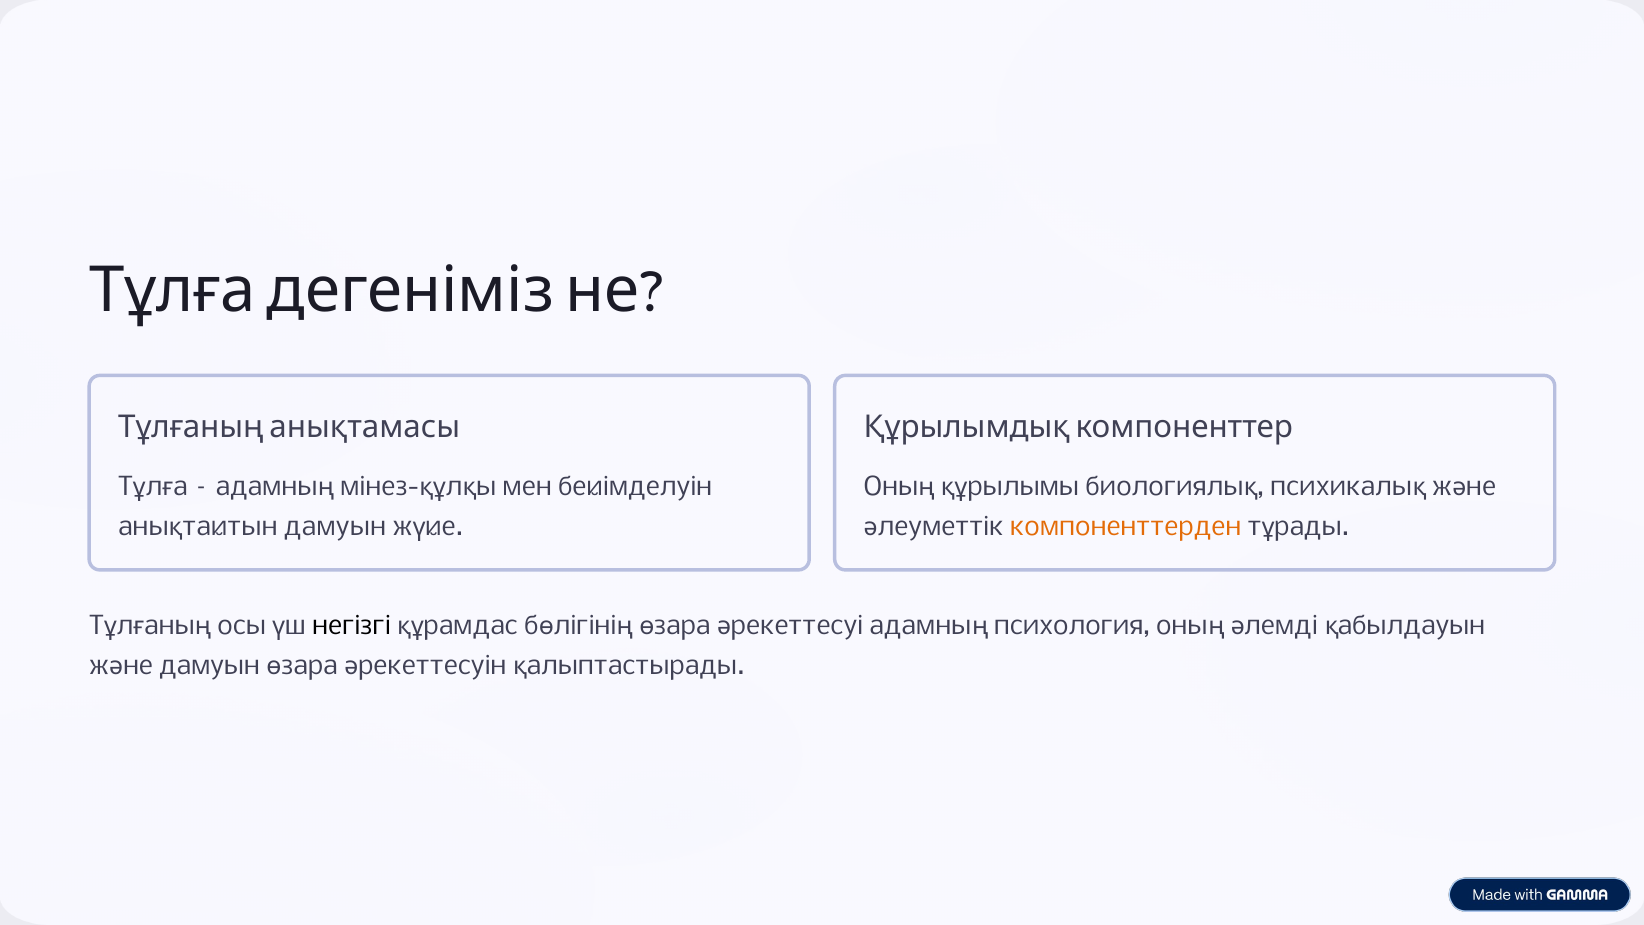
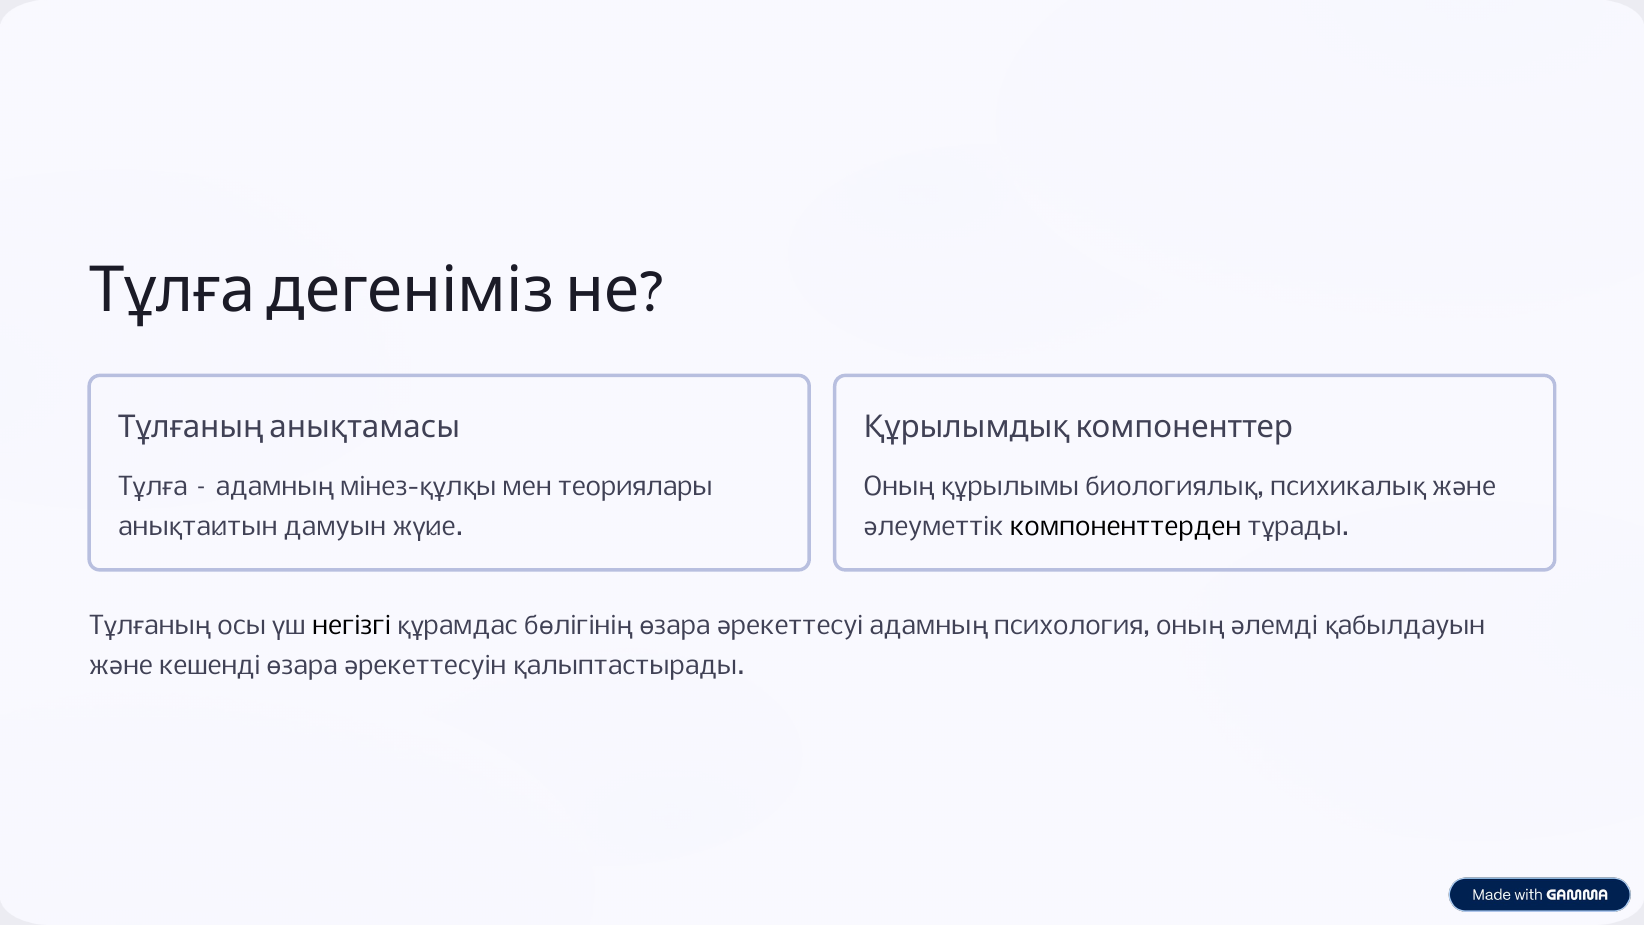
бейімделуін: бейімделуін -> теориялары
компоненттерден colour: orange -> black
не дамуын: дамуын -> кешенді
